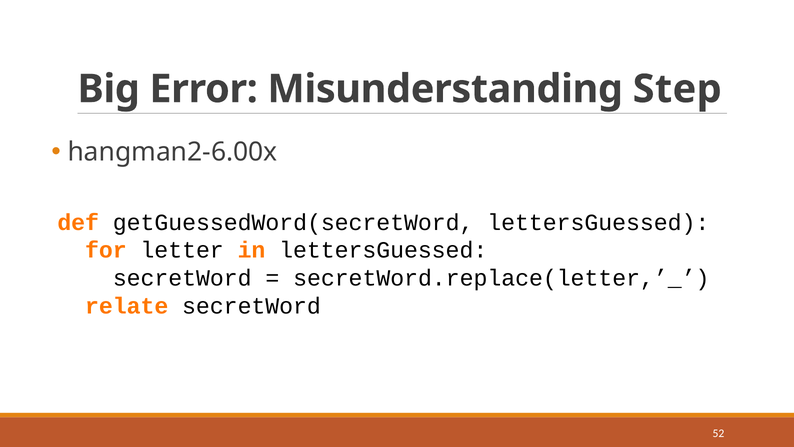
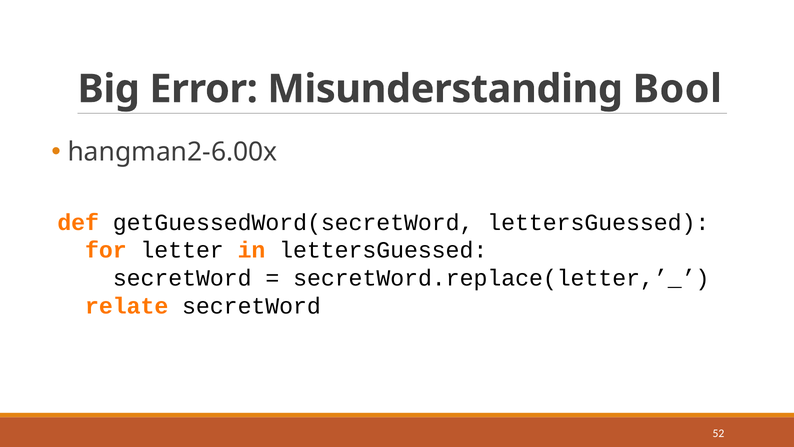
Step: Step -> Bool
